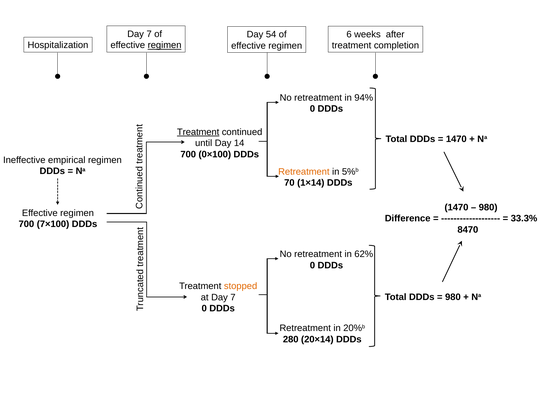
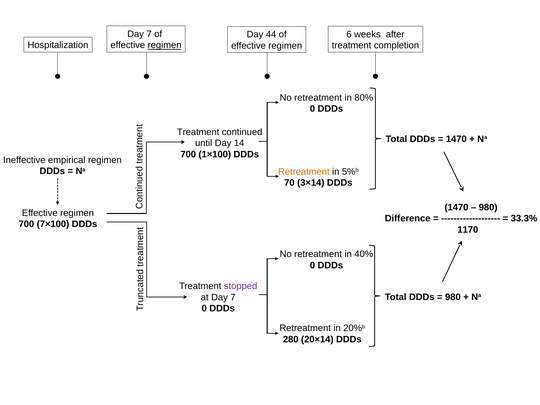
54: 54 -> 44
94%: 94% -> 80%
Treatment at (198, 132) underline: present -> none
0×100: 0×100 -> 1×100
1×14: 1×14 -> 3×14
8470: 8470 -> 1170
62%: 62% -> 40%
stopped colour: orange -> purple
